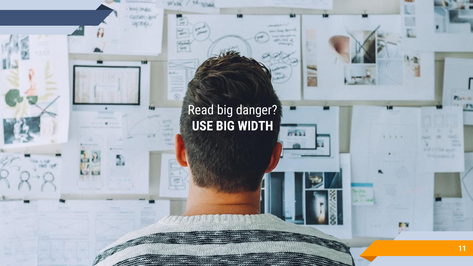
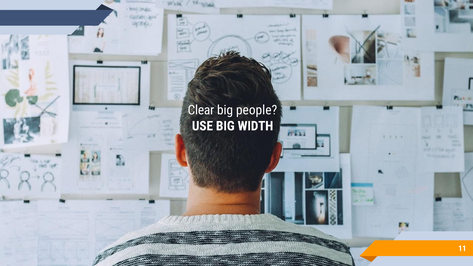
Read: Read -> Clear
danger: danger -> people
